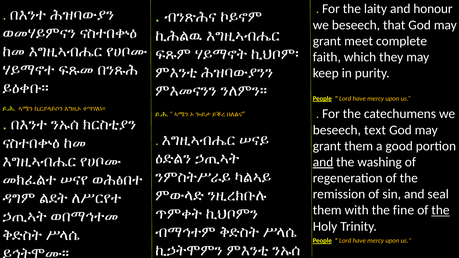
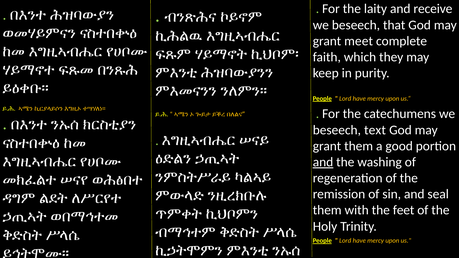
honour: honour -> receive
fine: fine -> feet
the at (440, 210) underline: present -> none
